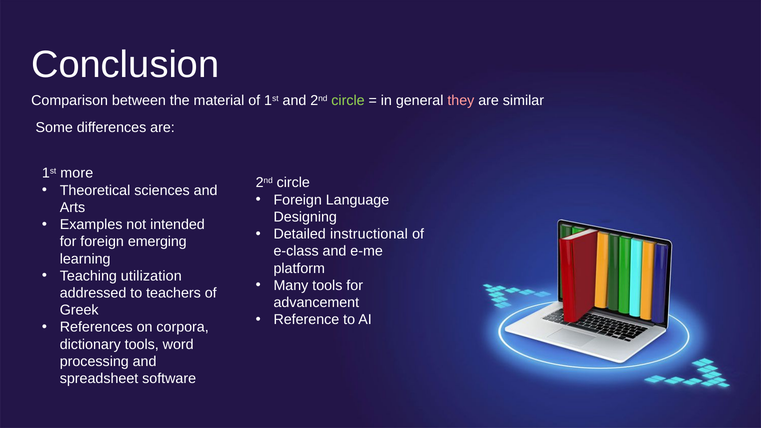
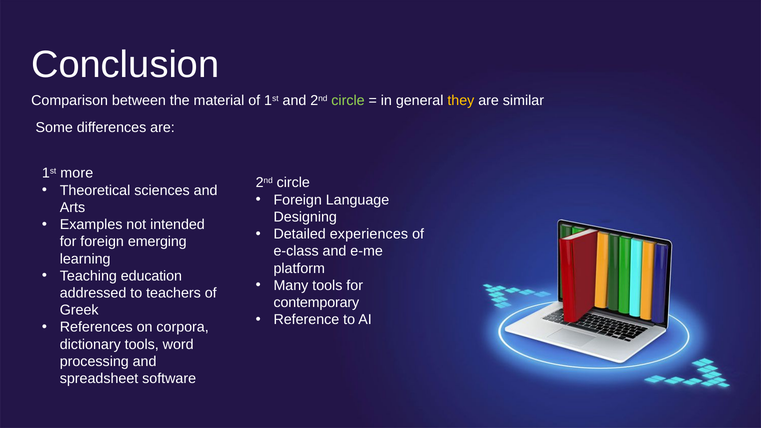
they colour: pink -> yellow
instructional: instructional -> experiences
utilization: utilization -> education
advancement: advancement -> contemporary
